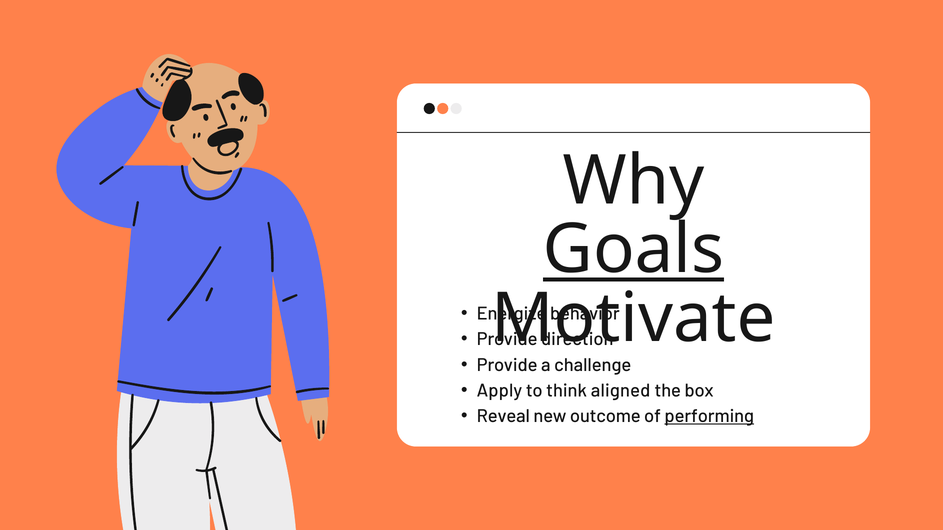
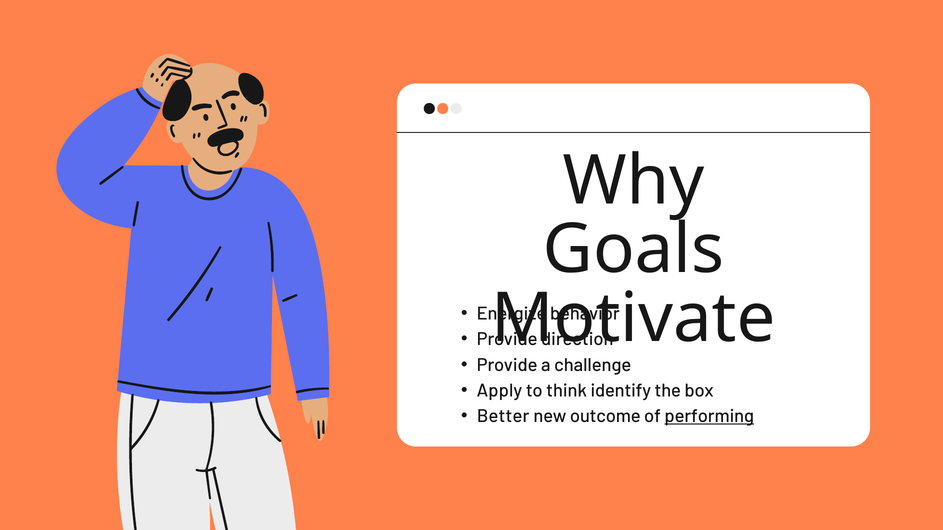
Goals underline: present -> none
aligned: aligned -> identify
Reveal: Reveal -> Better
